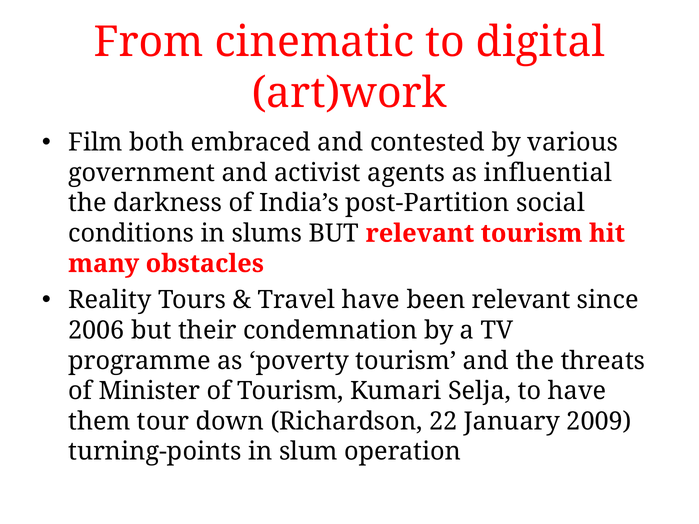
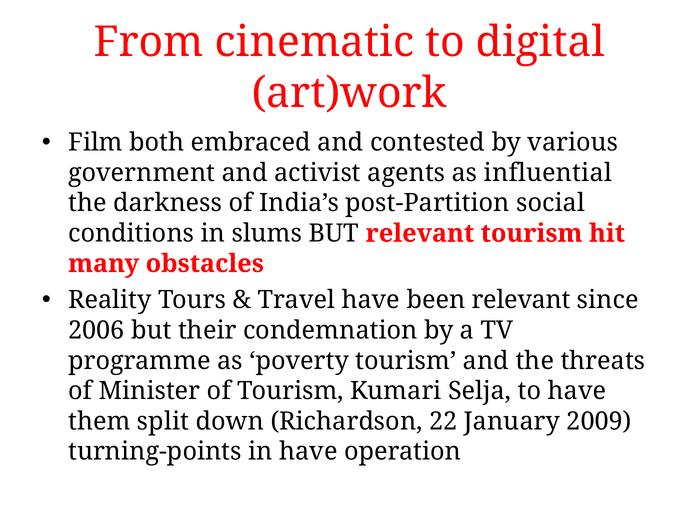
tour: tour -> split
in slum: slum -> have
